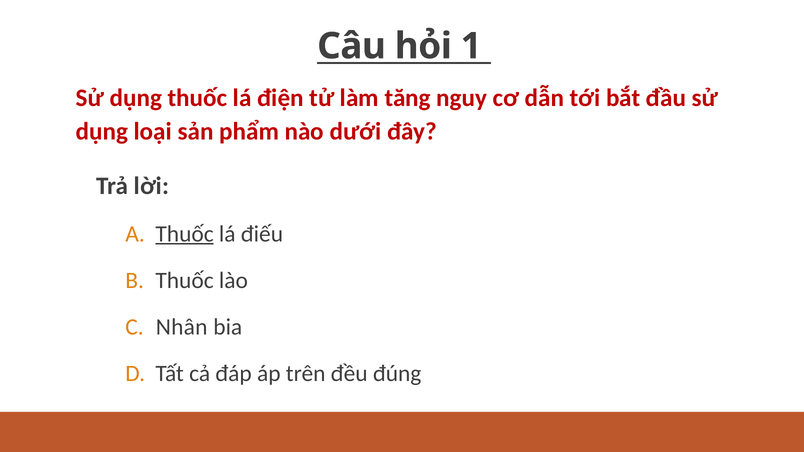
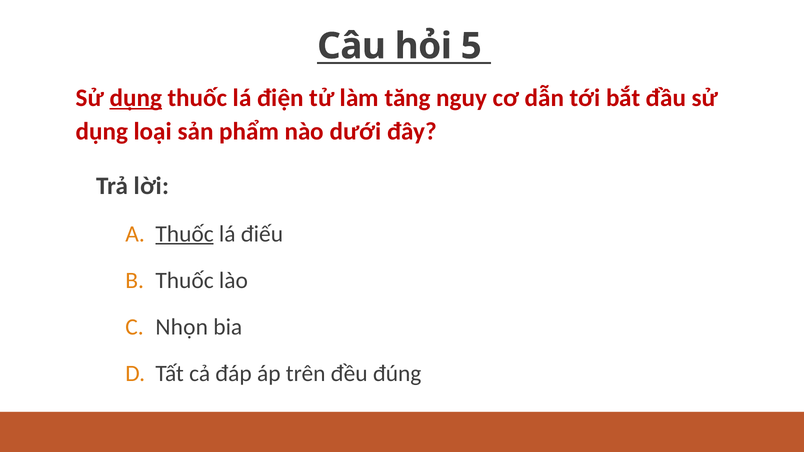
1: 1 -> 5
dụng at (136, 98) underline: none -> present
Nhân: Nhân -> Nhọn
